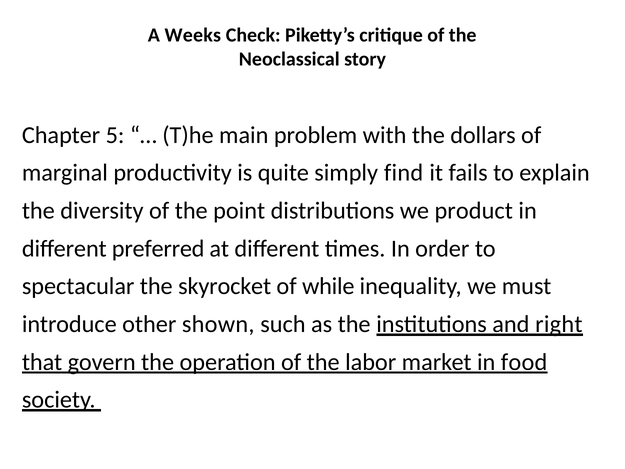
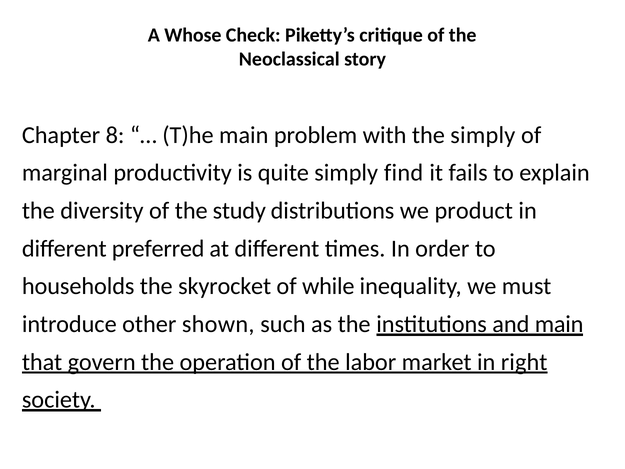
Weeks: Weeks -> Whose
5: 5 -> 8
the dollars: dollars -> simply
point: point -> study
spectacular: spectacular -> households
and right: right -> main
food: food -> right
